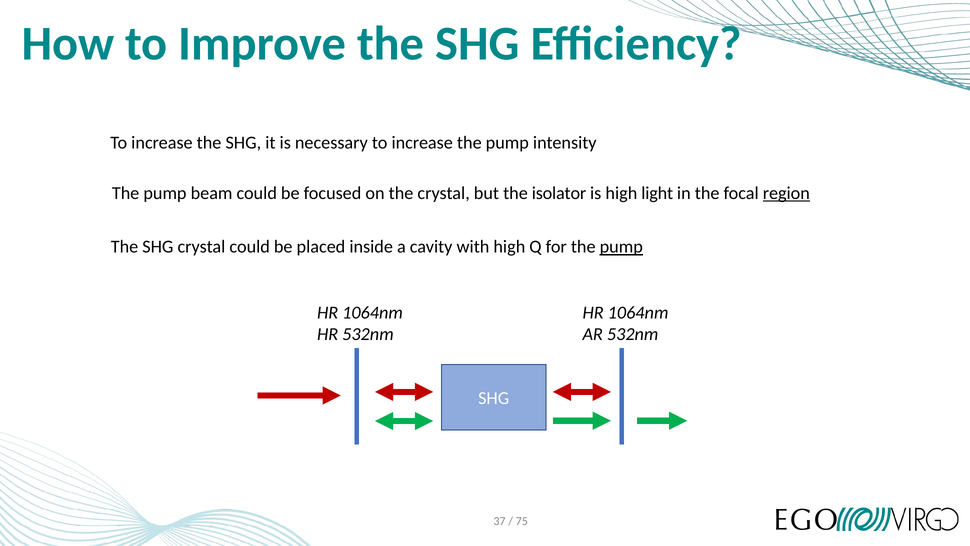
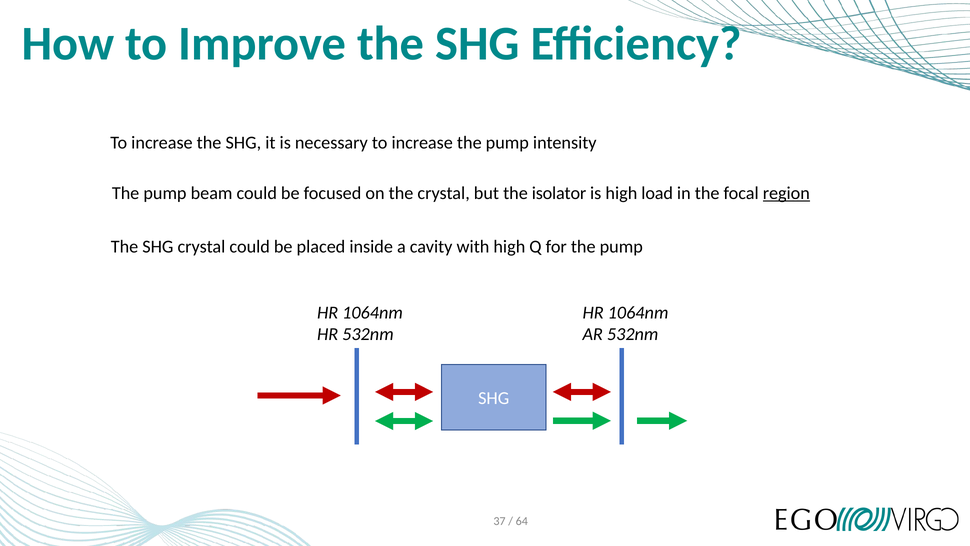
light: light -> load
pump at (621, 247) underline: present -> none
75: 75 -> 64
